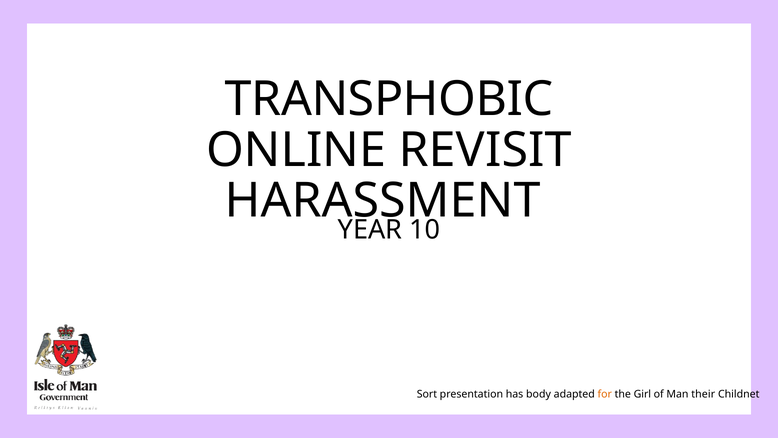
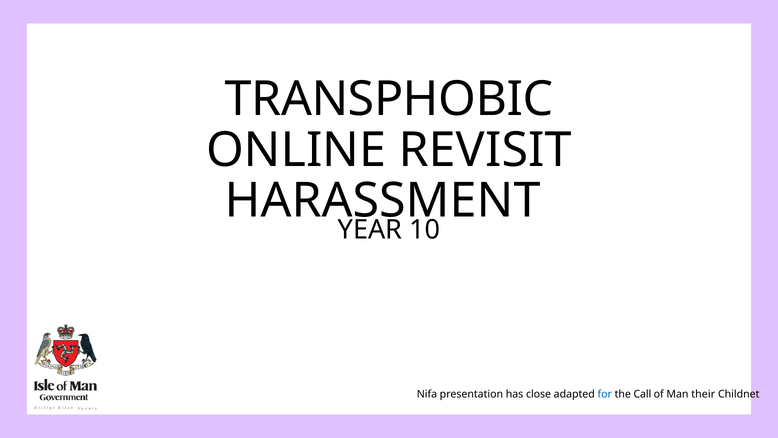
Sort: Sort -> Nifa
body: body -> close
for colour: orange -> blue
Girl: Girl -> Call
